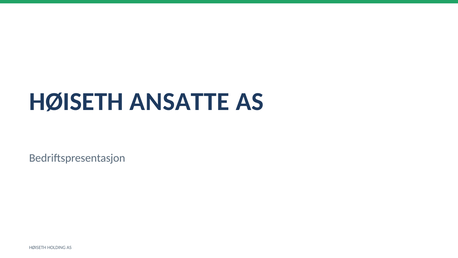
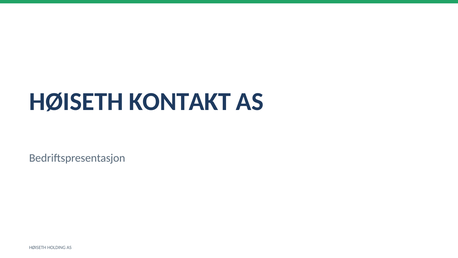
ANSATTE: ANSATTE -> KONTAKT
